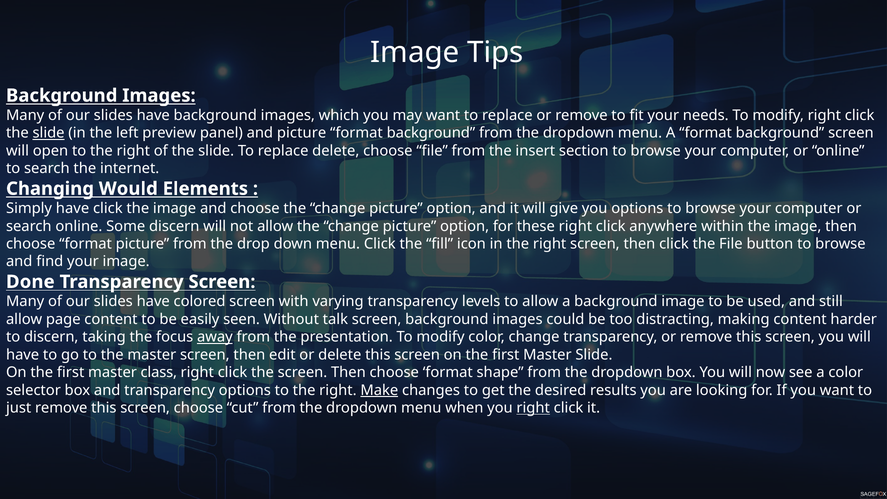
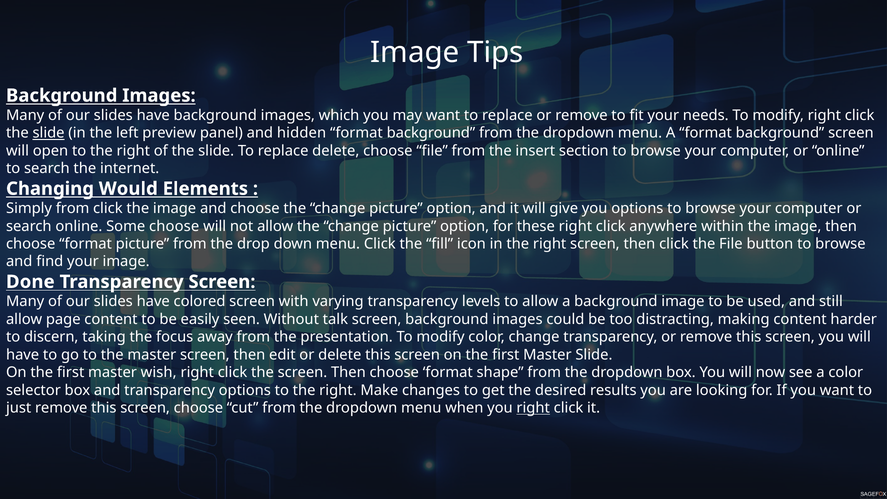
and picture: picture -> hidden
Simply have: have -> from
Some discern: discern -> choose
away underline: present -> none
class: class -> wish
Make underline: present -> none
